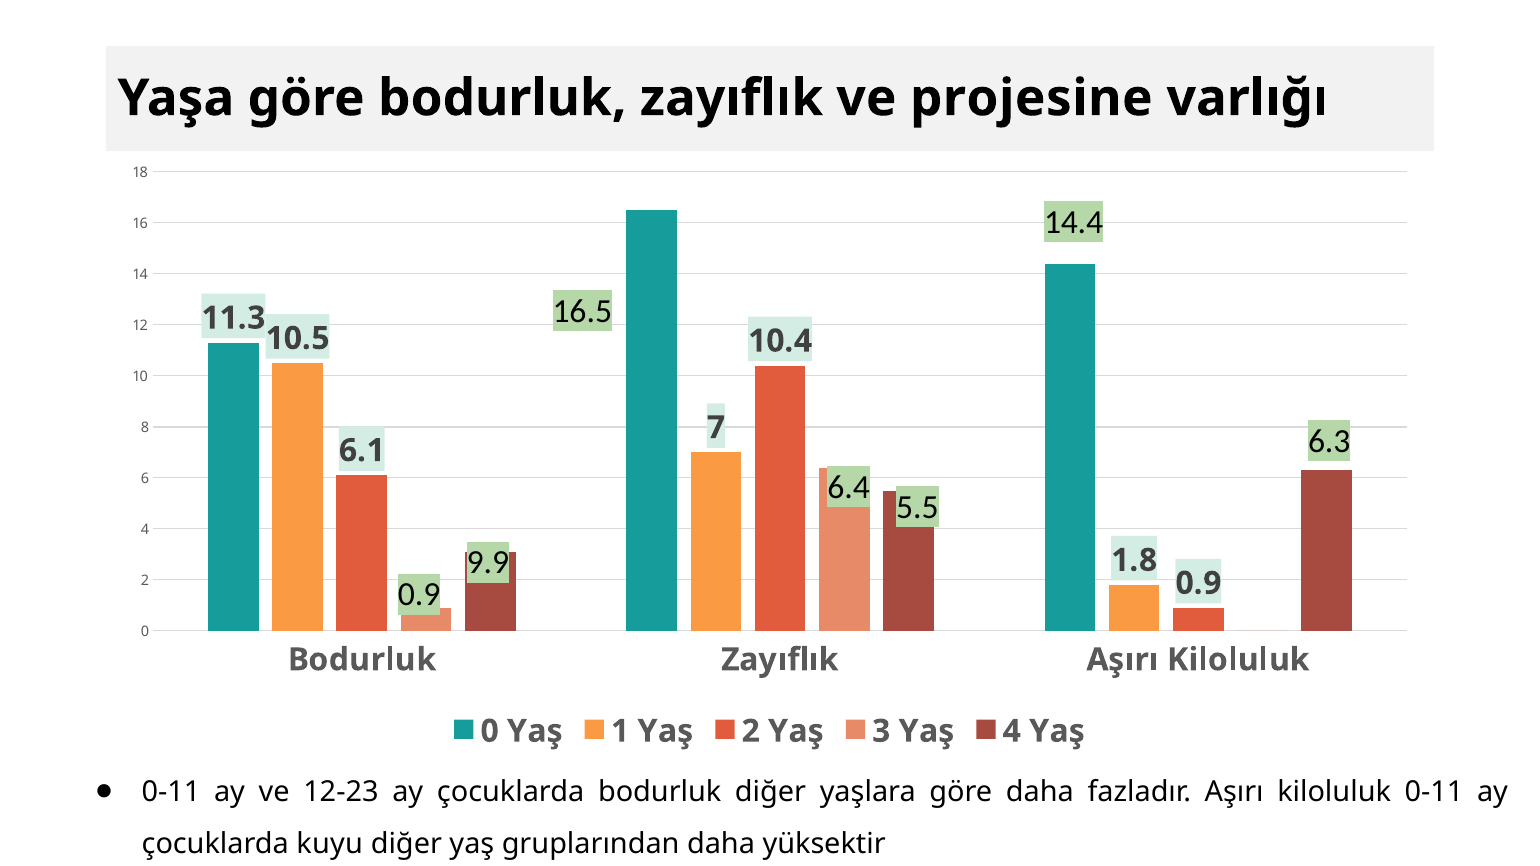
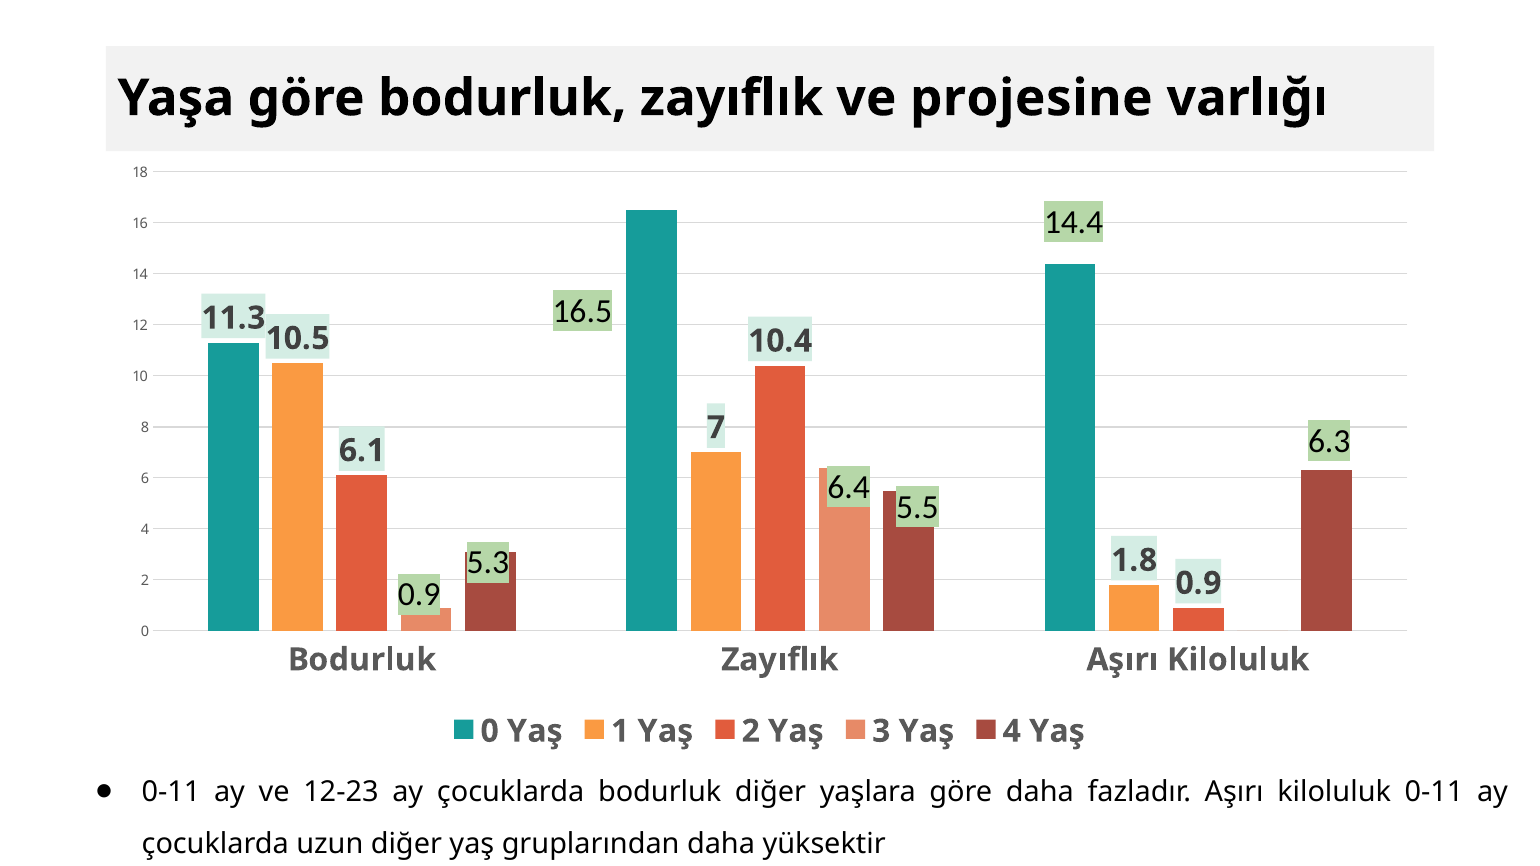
9.9: 9.9 -> 5.3
kuyu: kuyu -> uzun
